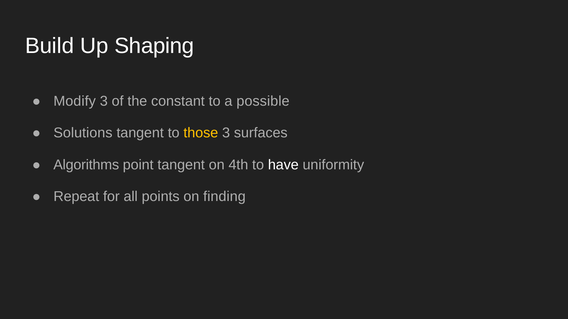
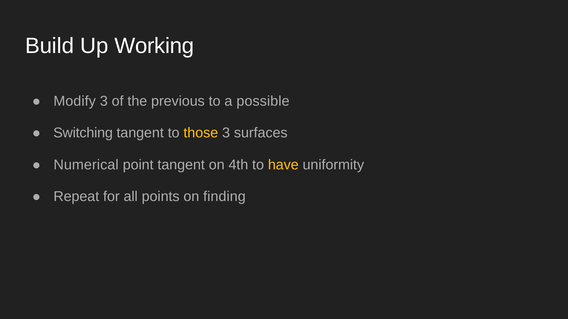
Shaping: Shaping -> Working
constant: constant -> previous
Solutions: Solutions -> Switching
Algorithms: Algorithms -> Numerical
have colour: white -> yellow
